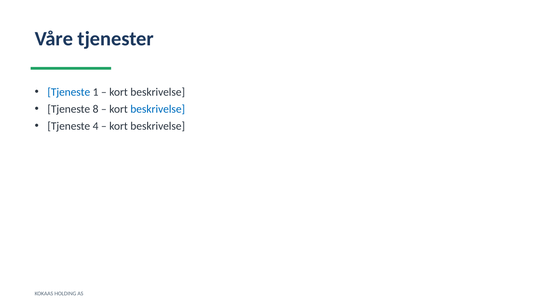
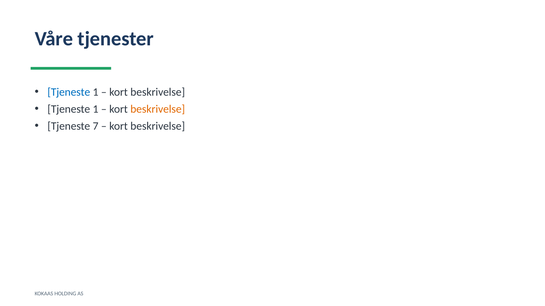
8 at (96, 109): 8 -> 1
beskrivelse at (158, 109) colour: blue -> orange
4: 4 -> 7
